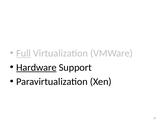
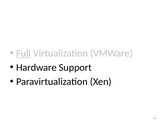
Hardware underline: present -> none
